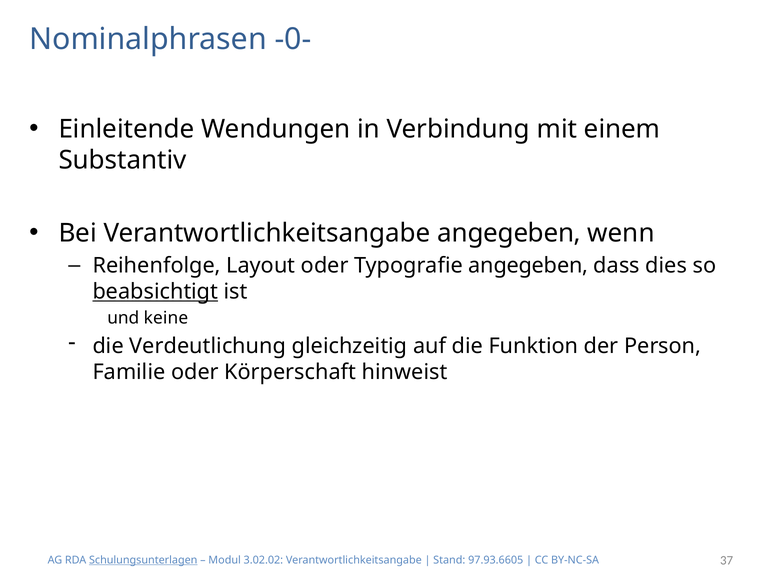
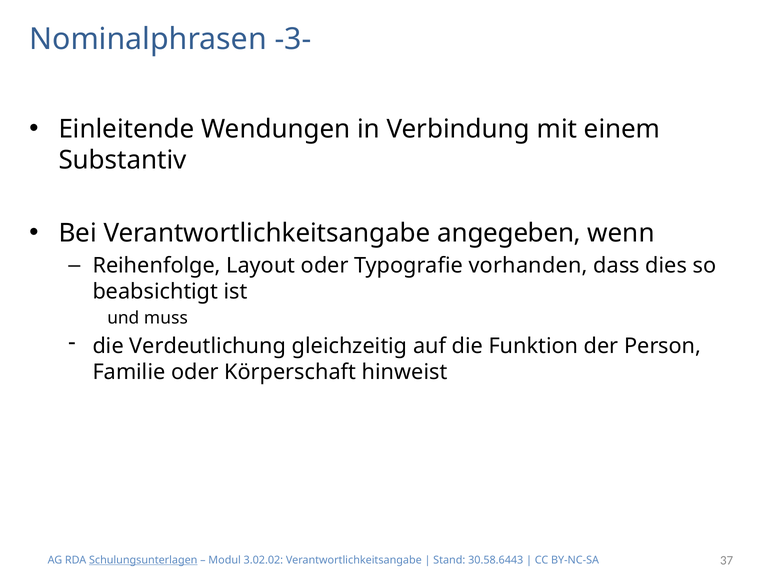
-0-: -0- -> -3-
Typografie angegeben: angegeben -> vorhanden
beabsichtigt underline: present -> none
keine: keine -> muss
97.93.6605: 97.93.6605 -> 30.58.6443
